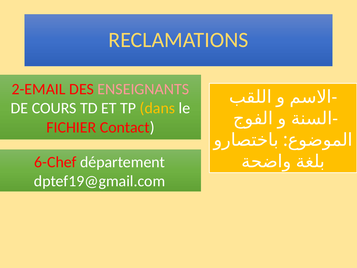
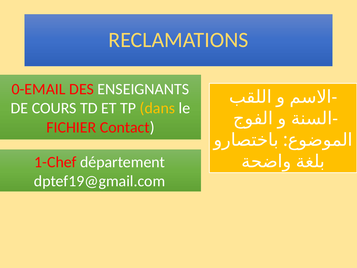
2-EMAIL: 2-EMAIL -> 0-EMAIL
ENSEIGNANTS colour: pink -> white
6-Chef: 6-Chef -> 1-Chef
